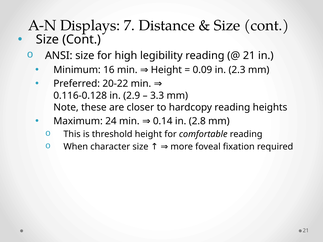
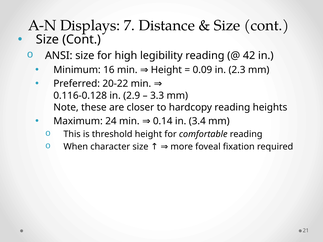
21 at (249, 56): 21 -> 42
2.8: 2.8 -> 3.4
